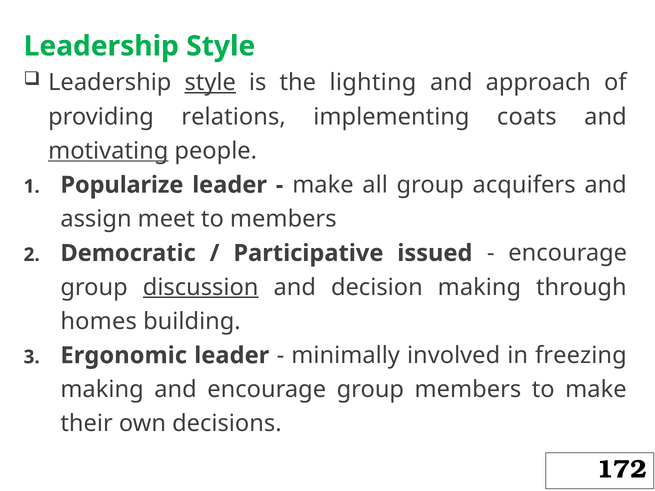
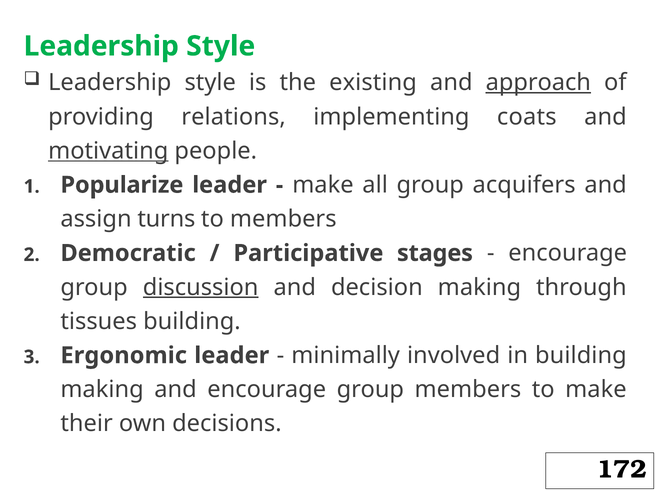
style at (210, 83) underline: present -> none
lighting: lighting -> existing
approach underline: none -> present
meet: meet -> turns
issued: issued -> stages
homes: homes -> tissues
in freezing: freezing -> building
